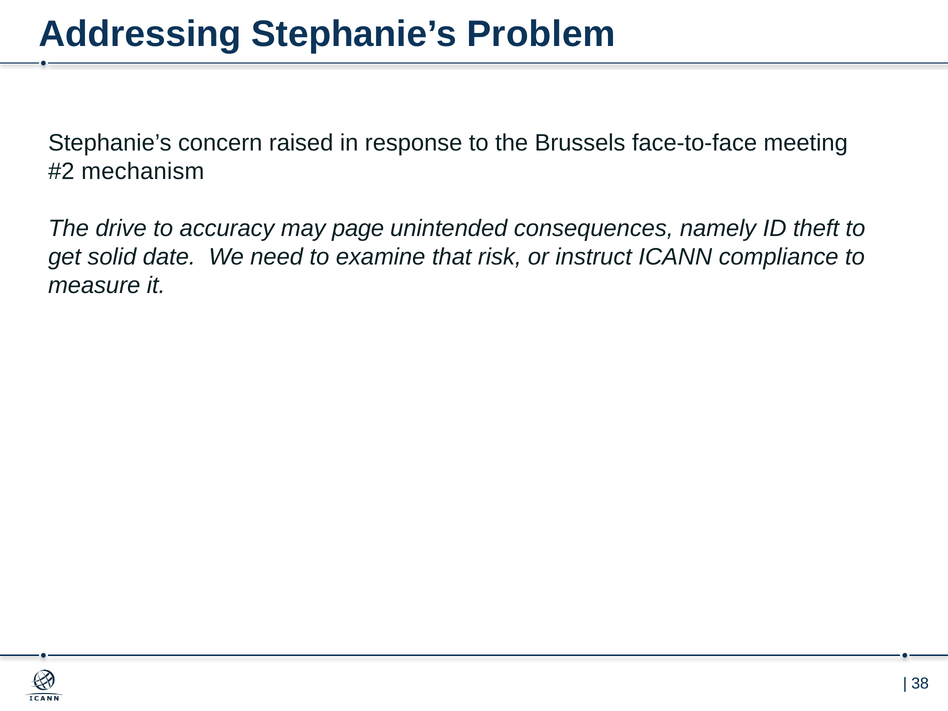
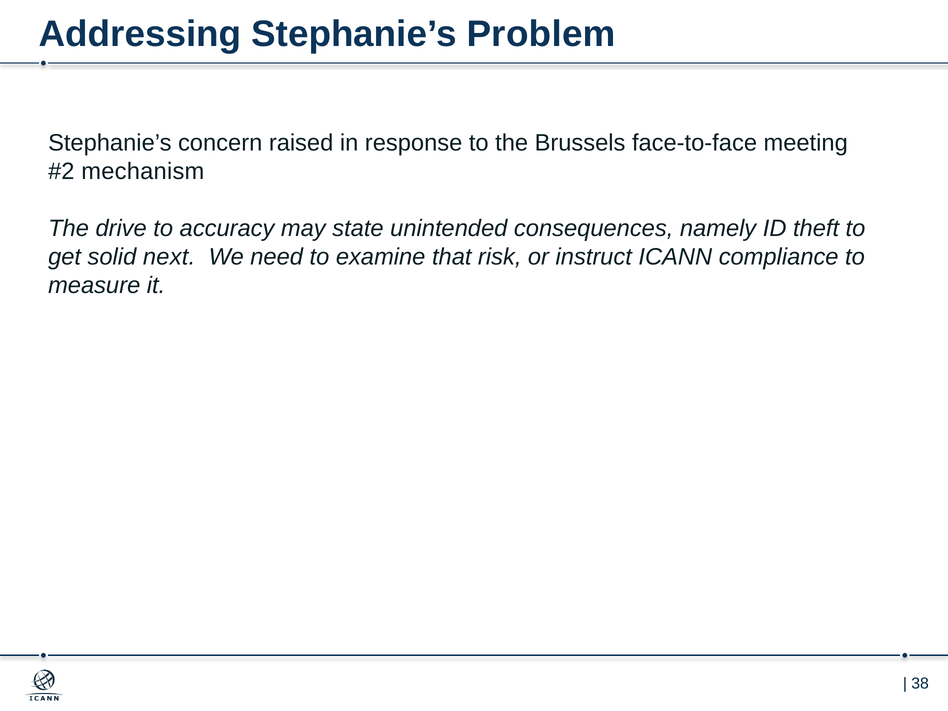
page: page -> state
date: date -> next
